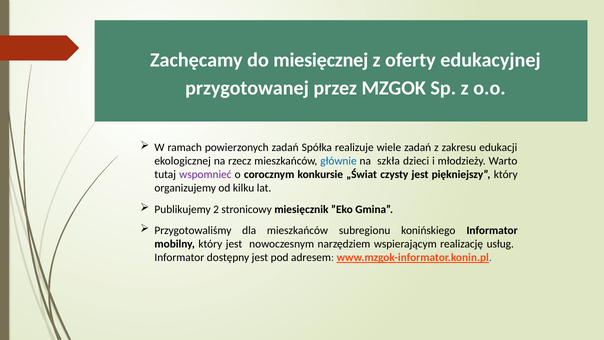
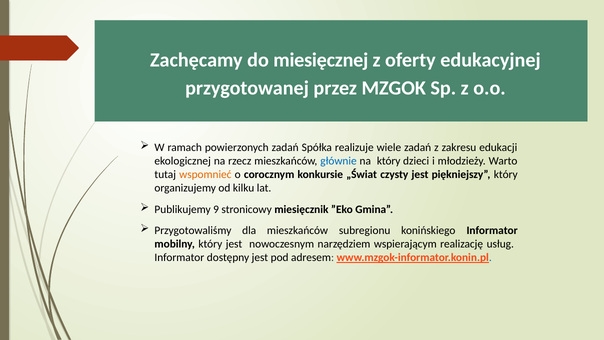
na szkła: szkła -> który
wspomnieć colour: purple -> orange
2: 2 -> 9
